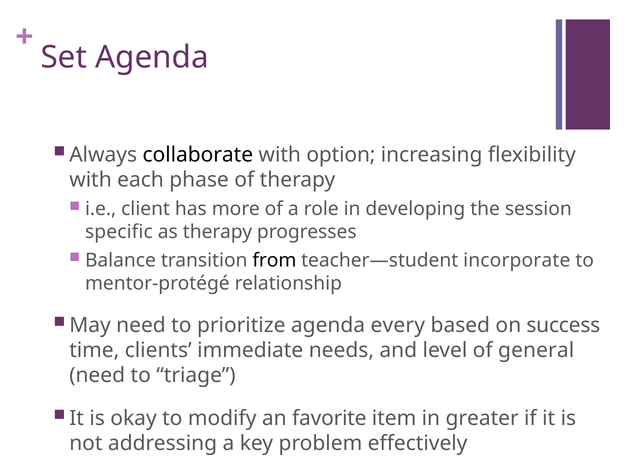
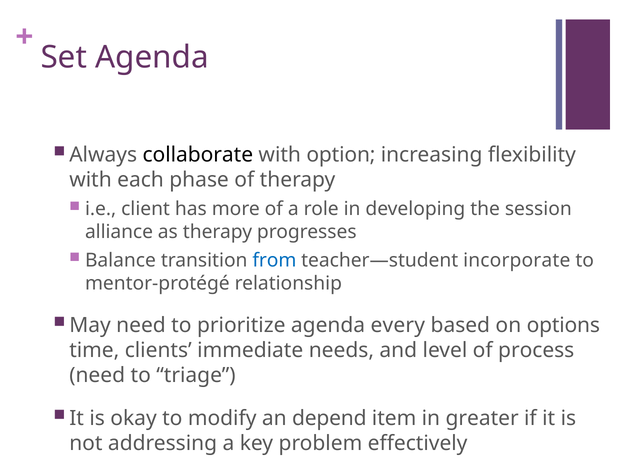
specific: specific -> alliance
from colour: black -> blue
success: success -> options
general: general -> process
favorite: favorite -> depend
